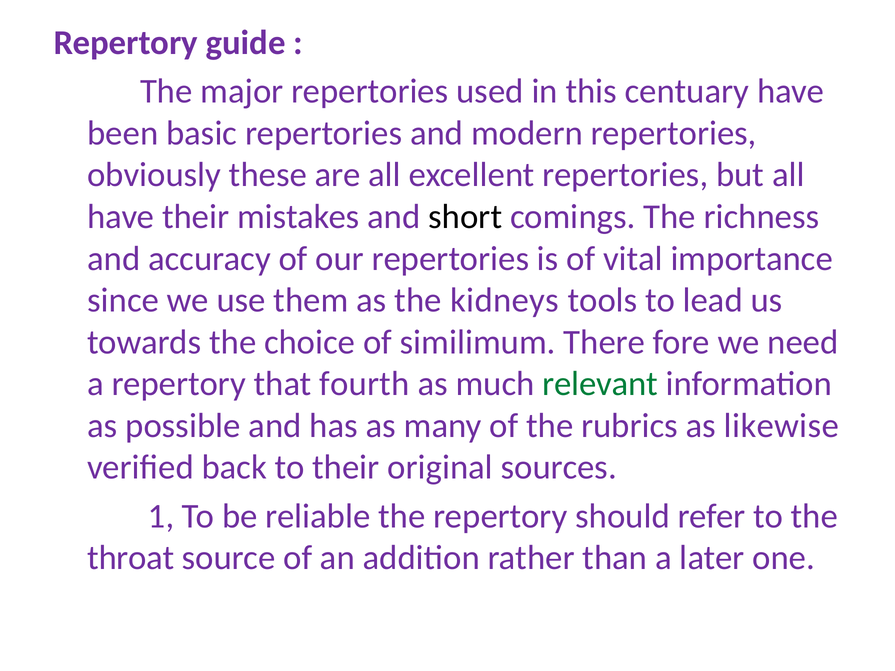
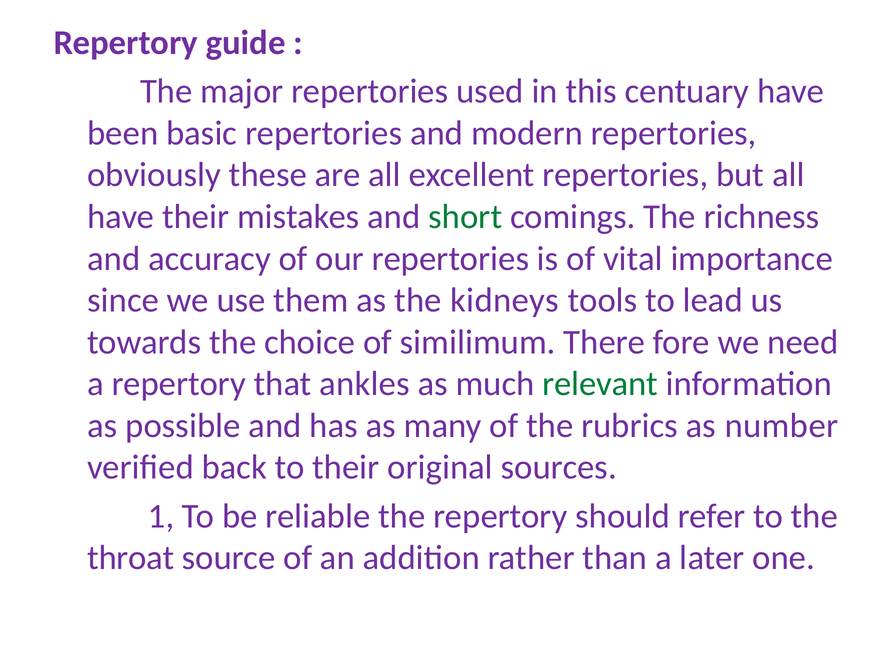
short colour: black -> green
fourth: fourth -> ankles
likewise: likewise -> number
